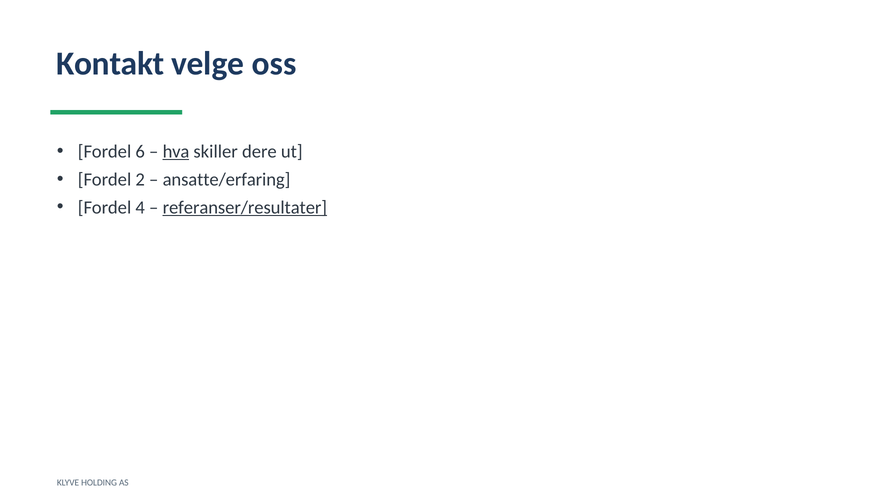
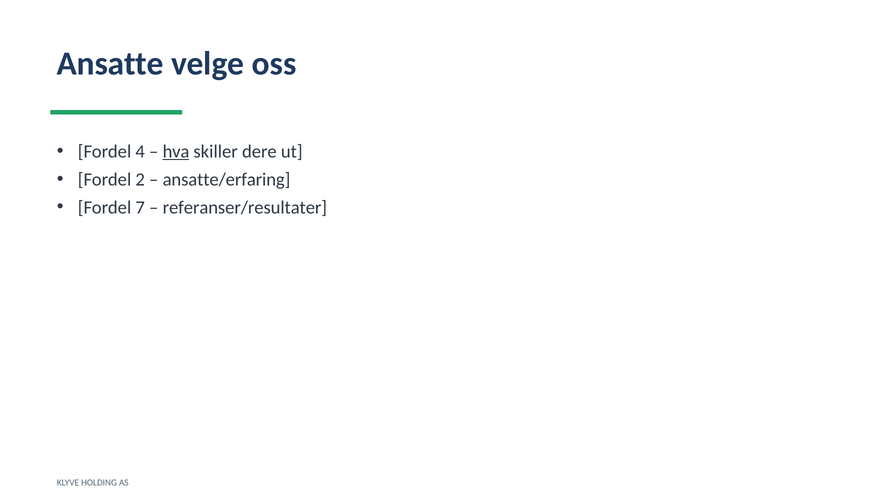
Kontakt: Kontakt -> Ansatte
6: 6 -> 4
4: 4 -> 7
referanser/resultater underline: present -> none
